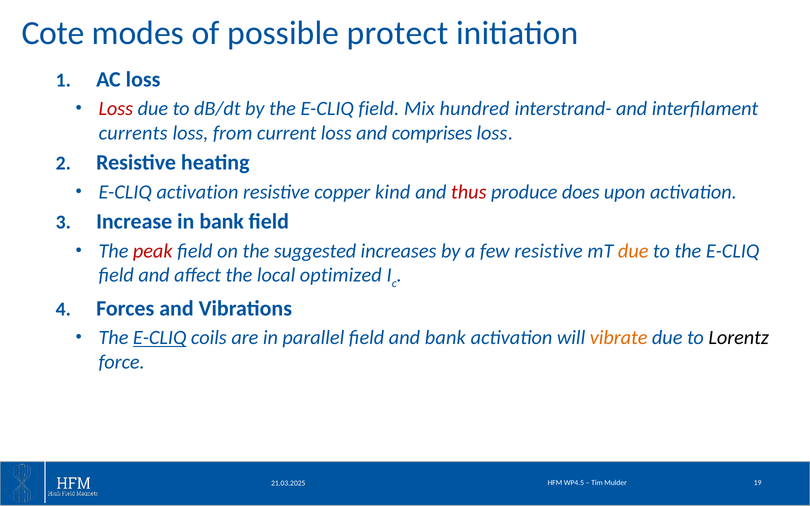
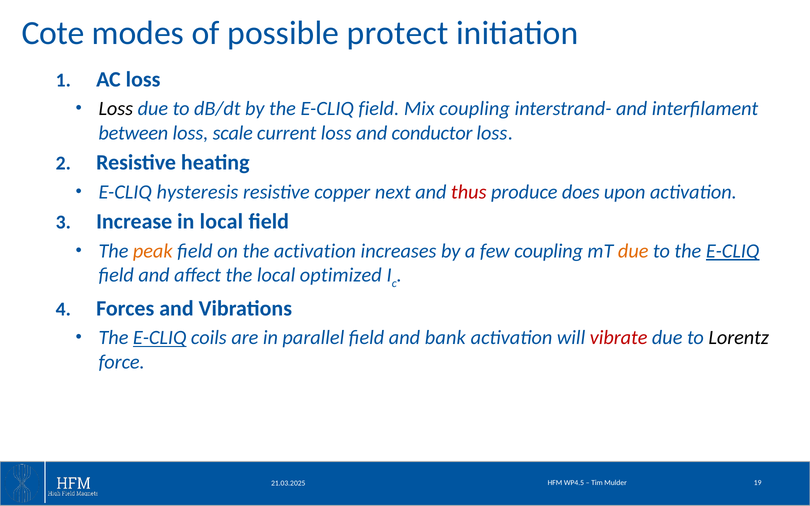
Loss at (116, 109) colour: red -> black
Mix hundred: hundred -> coupling
currents: currents -> between
from: from -> scale
comprises: comprises -> conductor
E-CLIQ activation: activation -> hysteresis
kind: kind -> next
in bank: bank -> local
peak colour: red -> orange
the suggested: suggested -> activation
few resistive: resistive -> coupling
E-CLIQ at (733, 251) underline: none -> present
vibrate colour: orange -> red
